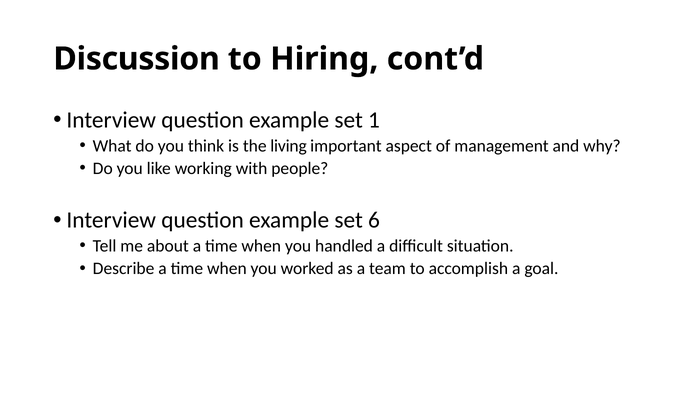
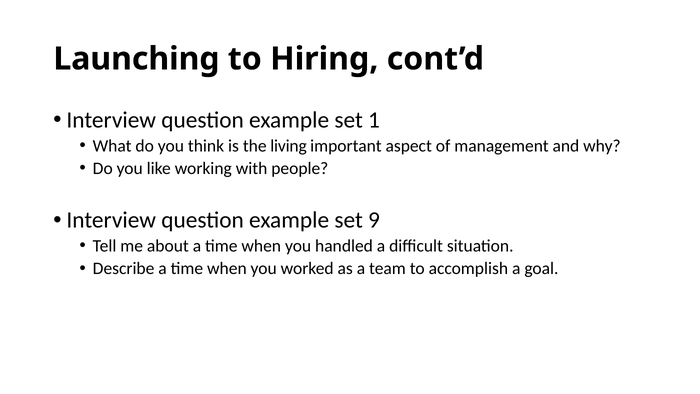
Discussion: Discussion -> Launching
6: 6 -> 9
